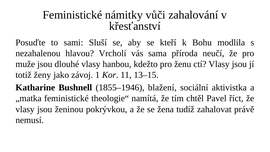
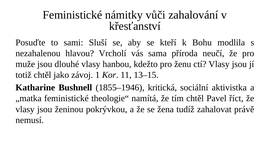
totiž ženy: ženy -> chtěl
blažení: blažení -> kritická
